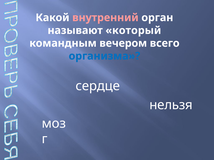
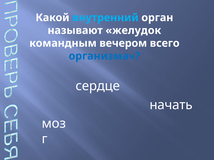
внутренний colour: pink -> light blue
который: который -> желудок
нельзя: нельзя -> начать
